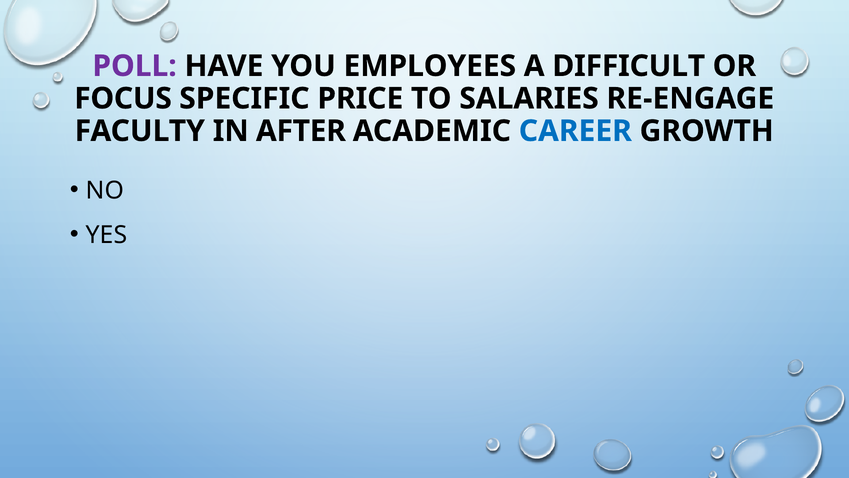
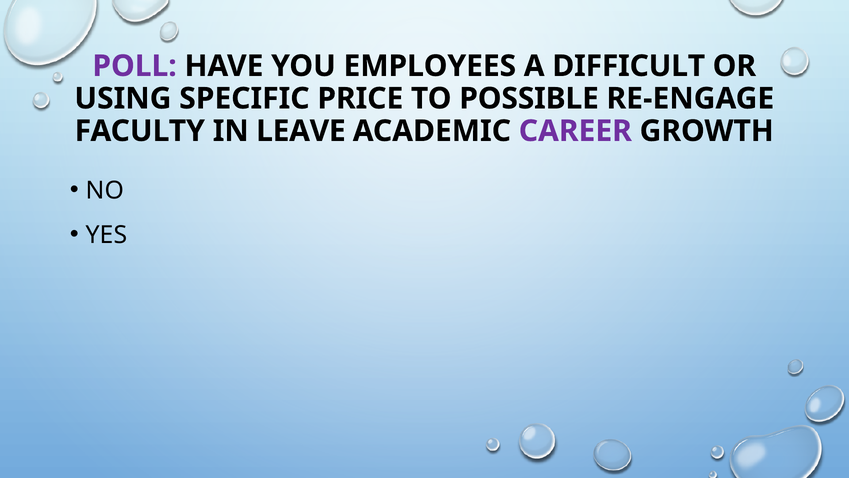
FOCUS: FOCUS -> USING
SALARIES: SALARIES -> POSSIBLE
AFTER: AFTER -> LEAVE
CAREER colour: blue -> purple
